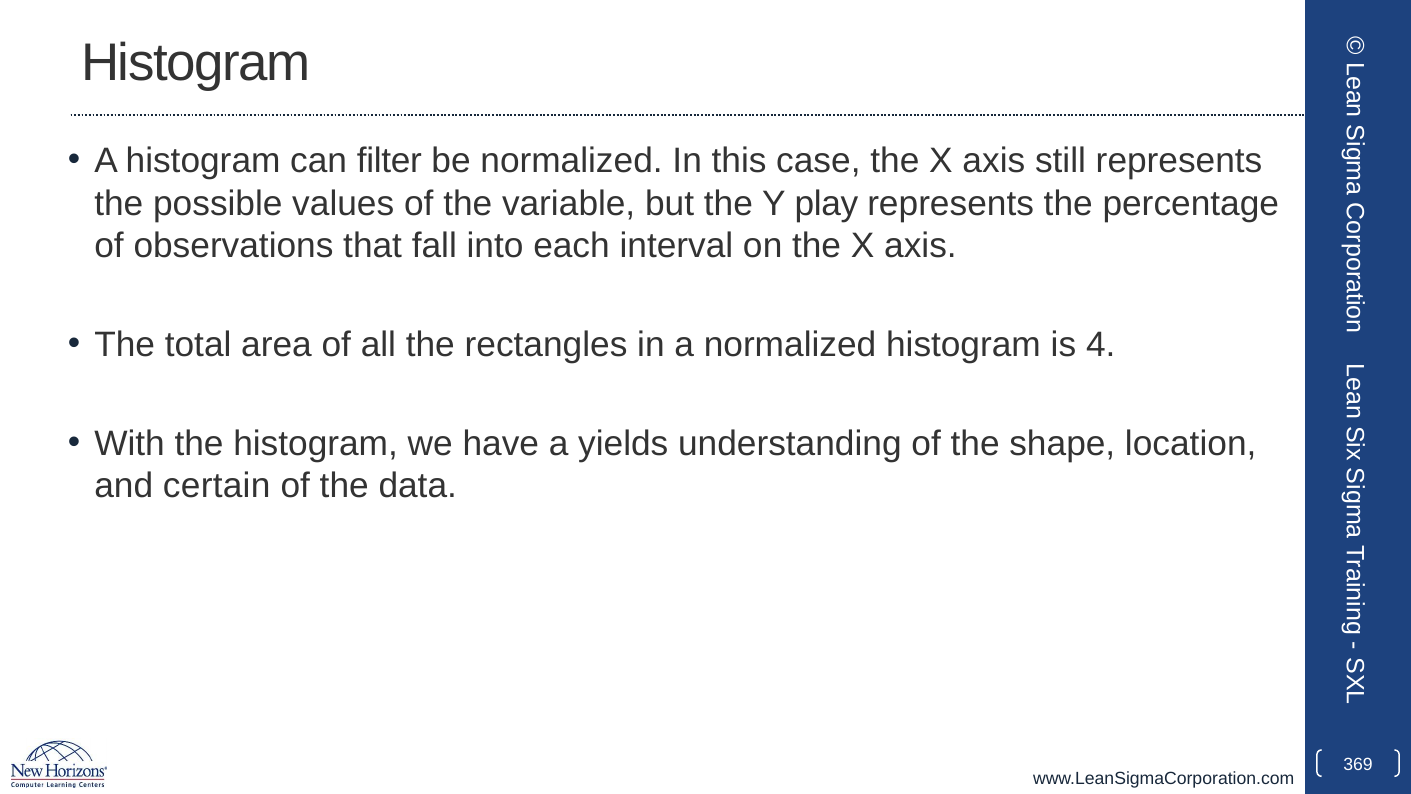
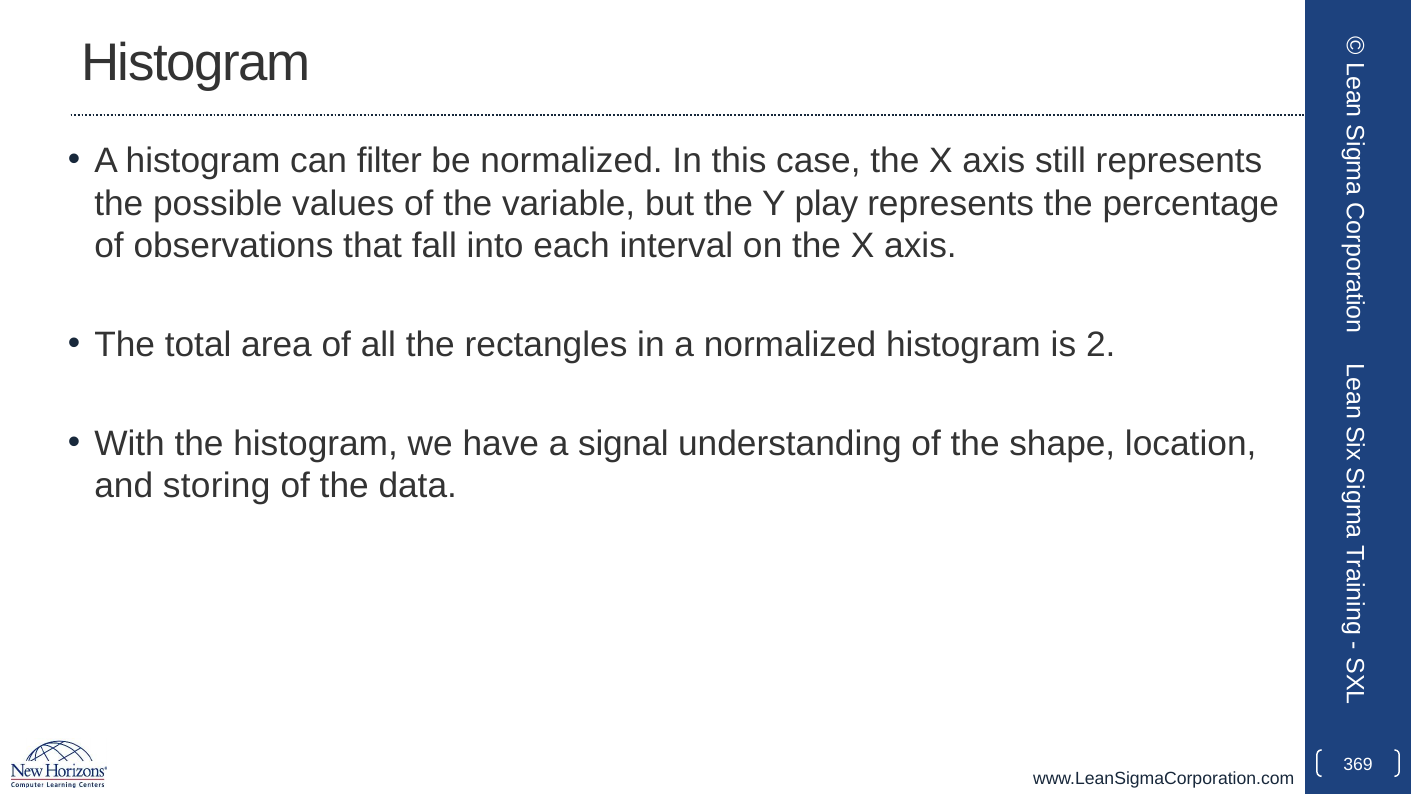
4: 4 -> 2
yields: yields -> signal
certain: certain -> storing
